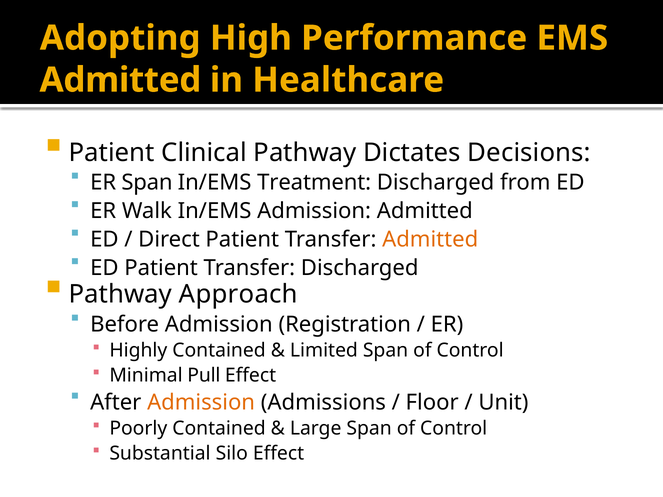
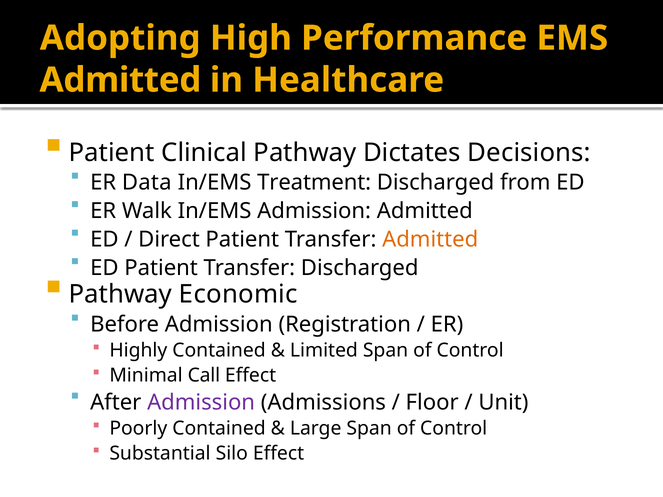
ER Span: Span -> Data
Approach: Approach -> Economic
Pull: Pull -> Call
Admission at (201, 403) colour: orange -> purple
